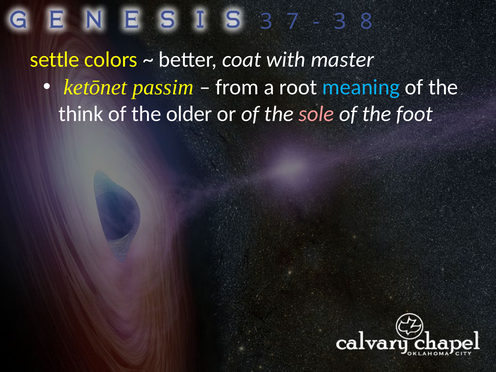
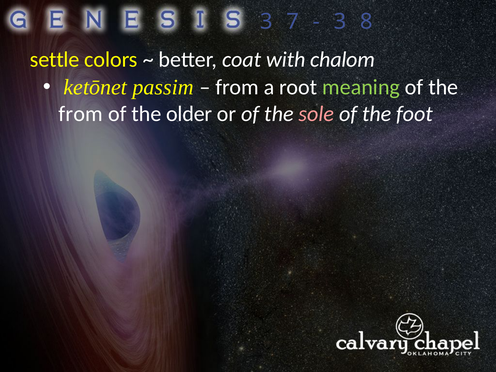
master: master -> chalom
meaning colour: light blue -> light green
think at (81, 114): think -> from
